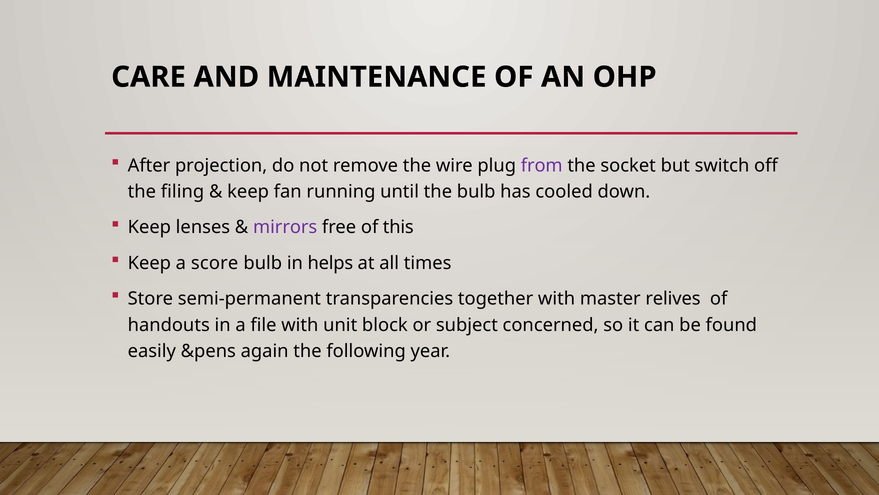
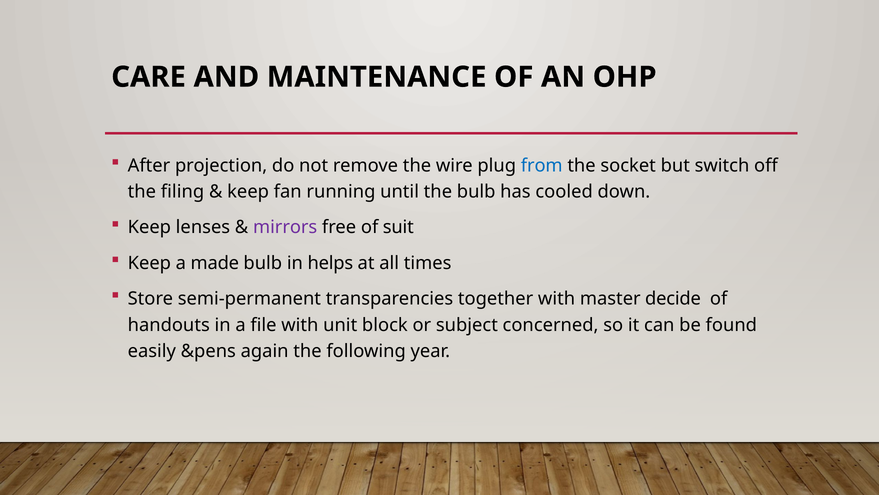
from colour: purple -> blue
this: this -> suit
score: score -> made
relives: relives -> decide
